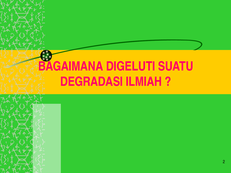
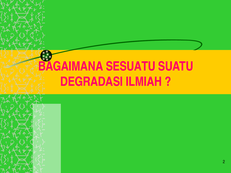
DIGELUTI: DIGELUTI -> SESUATU
